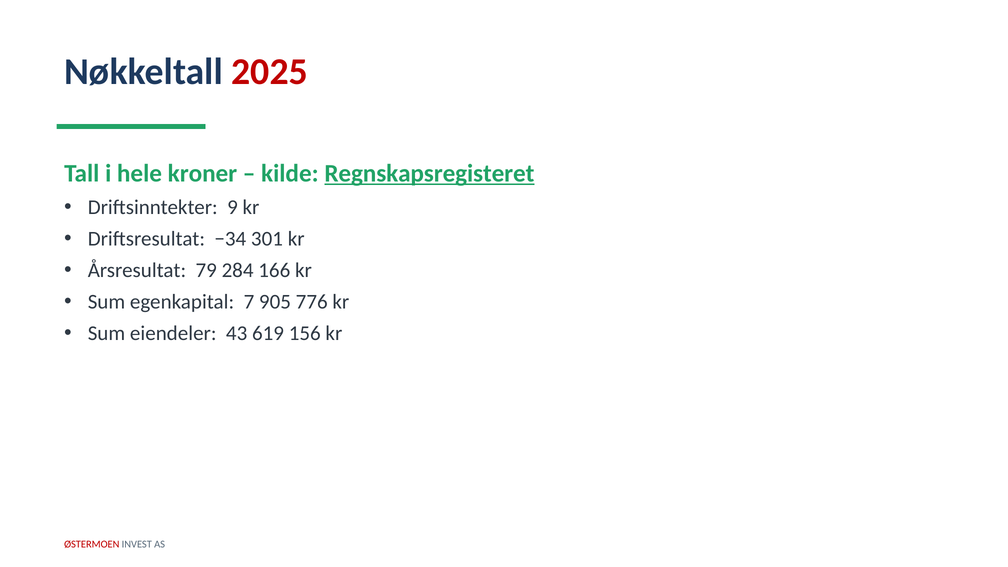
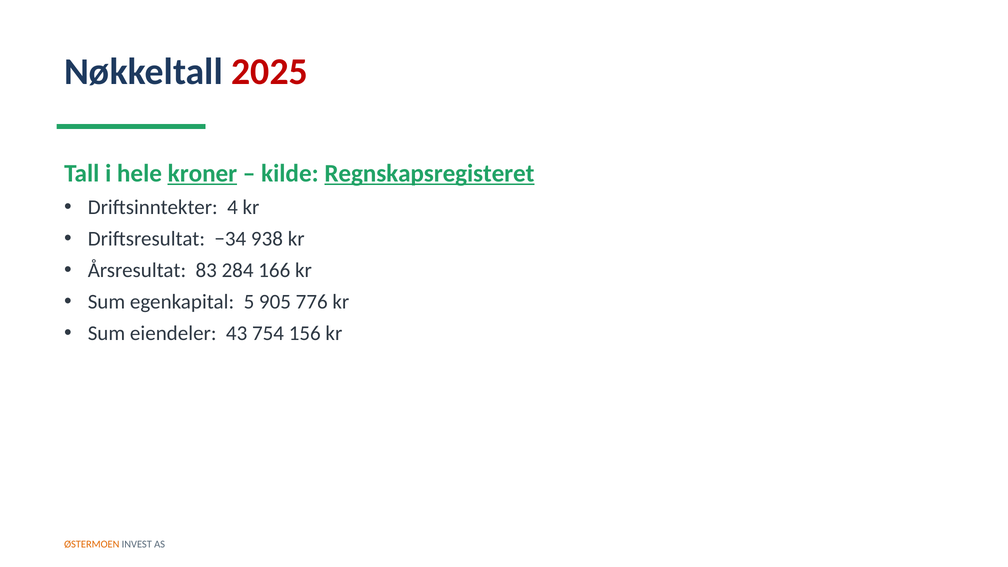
kroner underline: none -> present
9: 9 -> 4
301: 301 -> 938
79: 79 -> 83
7: 7 -> 5
619: 619 -> 754
ØSTERMOEN colour: red -> orange
